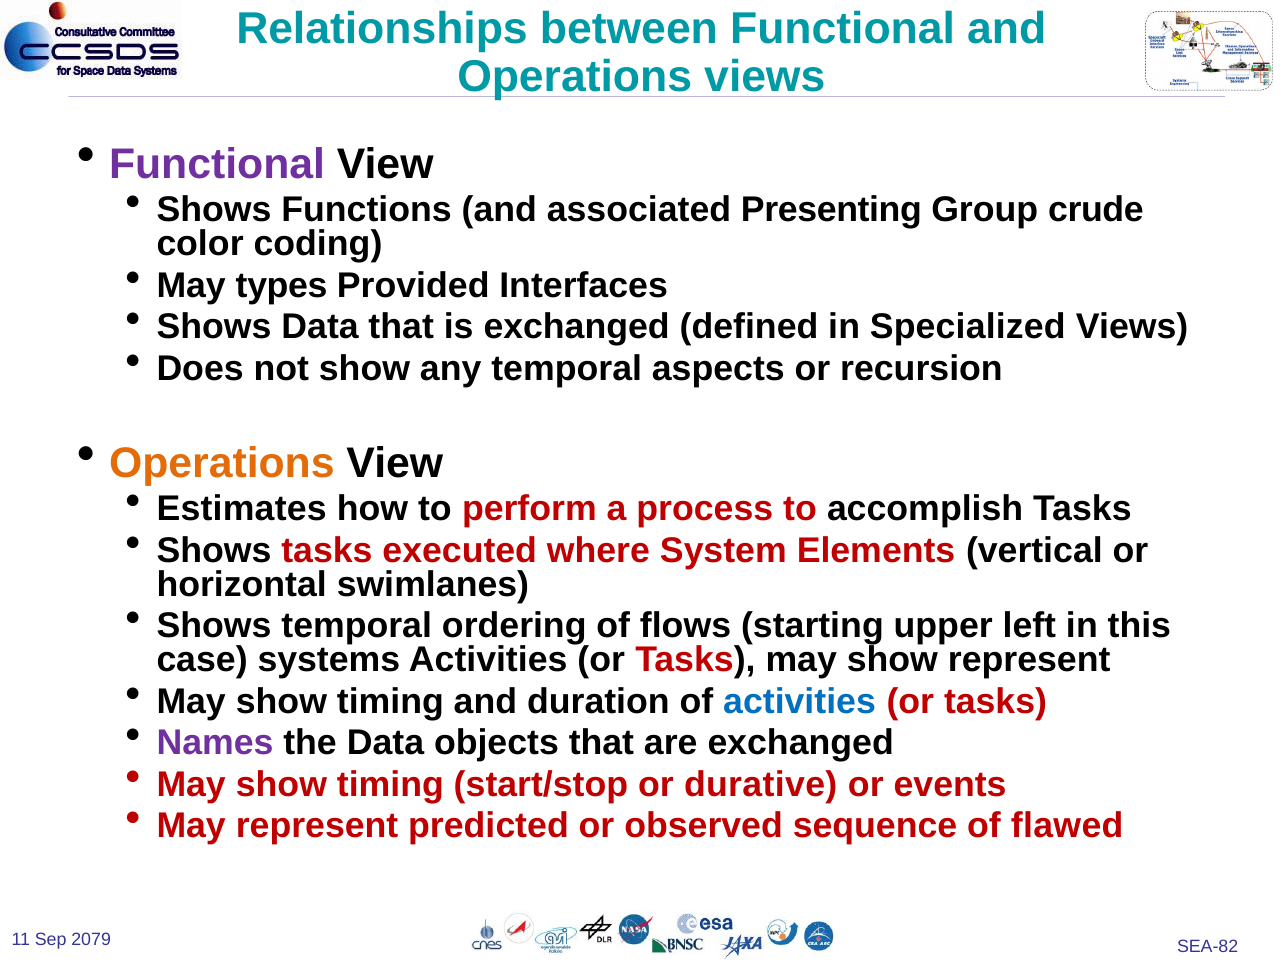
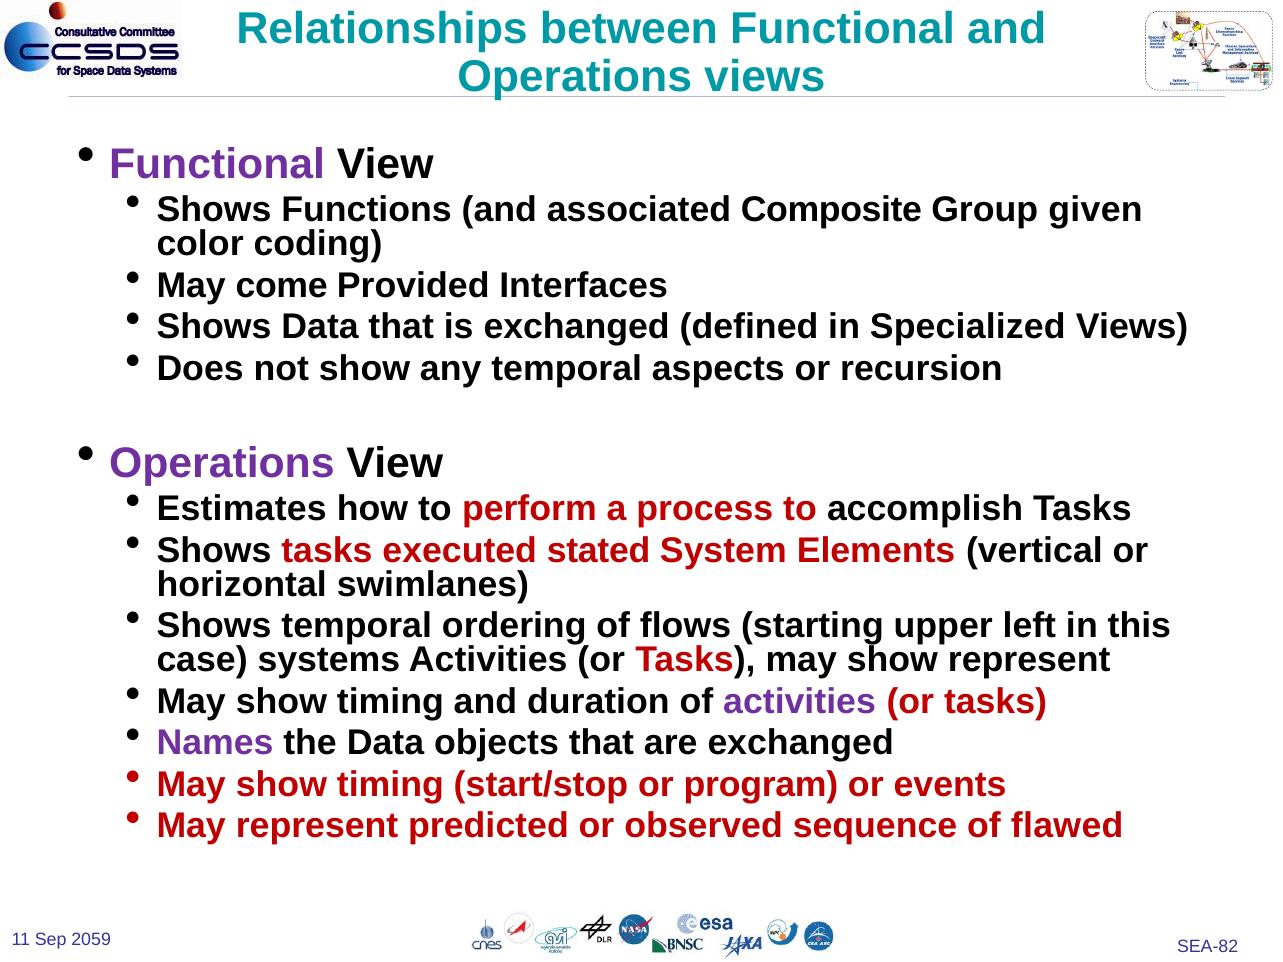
Presenting: Presenting -> Composite
crude: crude -> given
types: types -> come
Operations at (222, 463) colour: orange -> purple
where: where -> stated
activities at (800, 702) colour: blue -> purple
durative: durative -> program
2079: 2079 -> 2059
